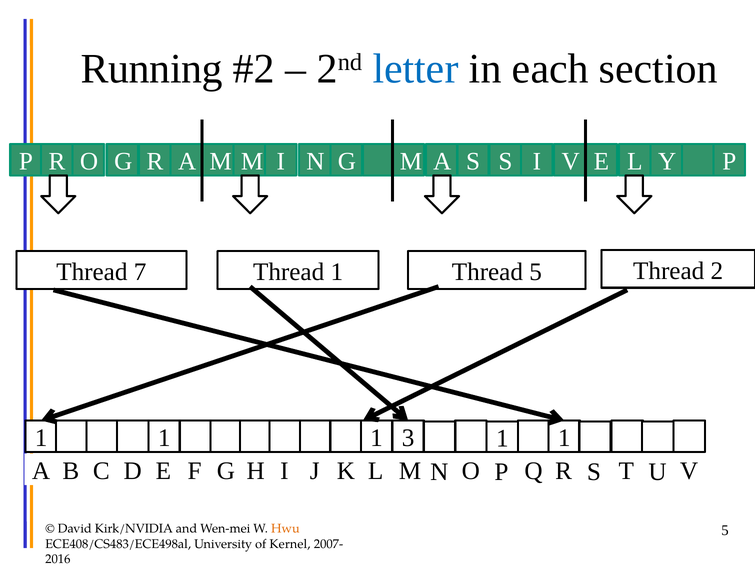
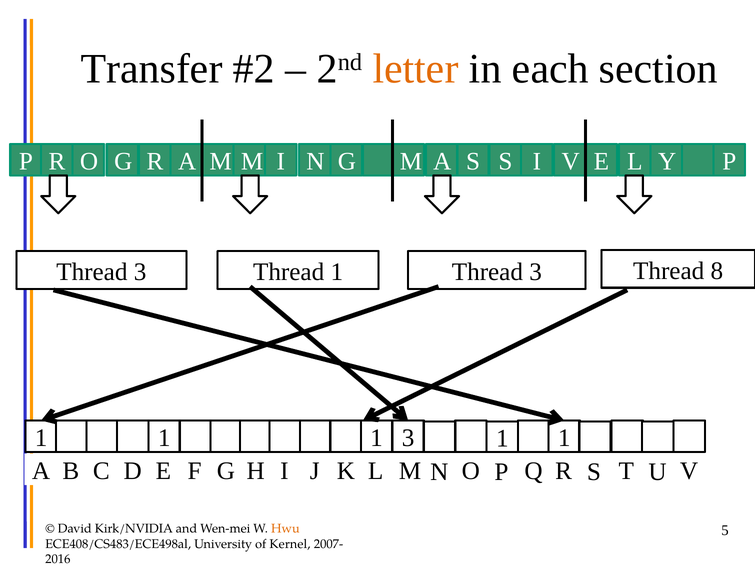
Running: Running -> Transfer
letter colour: blue -> orange
7 at (140, 271): 7 -> 3
5 at (536, 271): 5 -> 3
2: 2 -> 8
